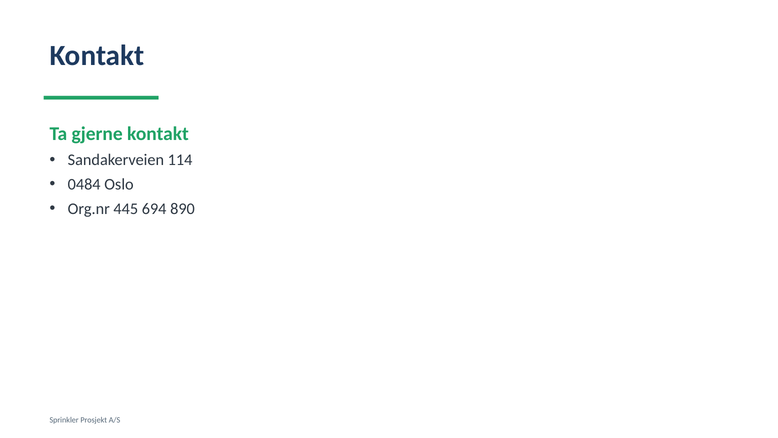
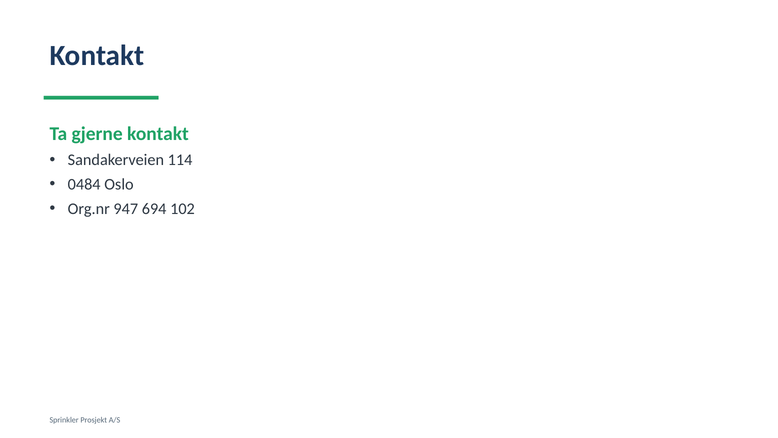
445: 445 -> 947
890: 890 -> 102
